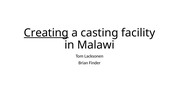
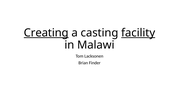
facility underline: none -> present
